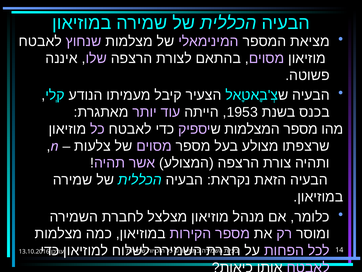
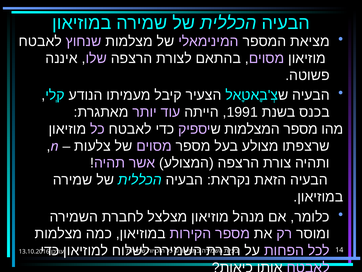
1953: 1953 -> 1991
